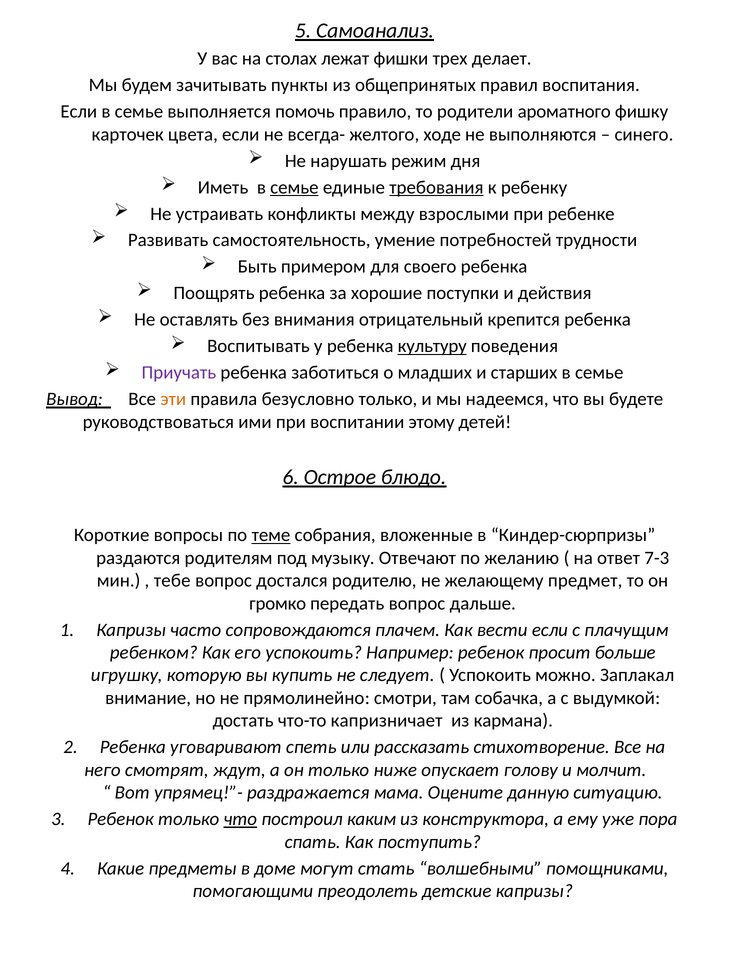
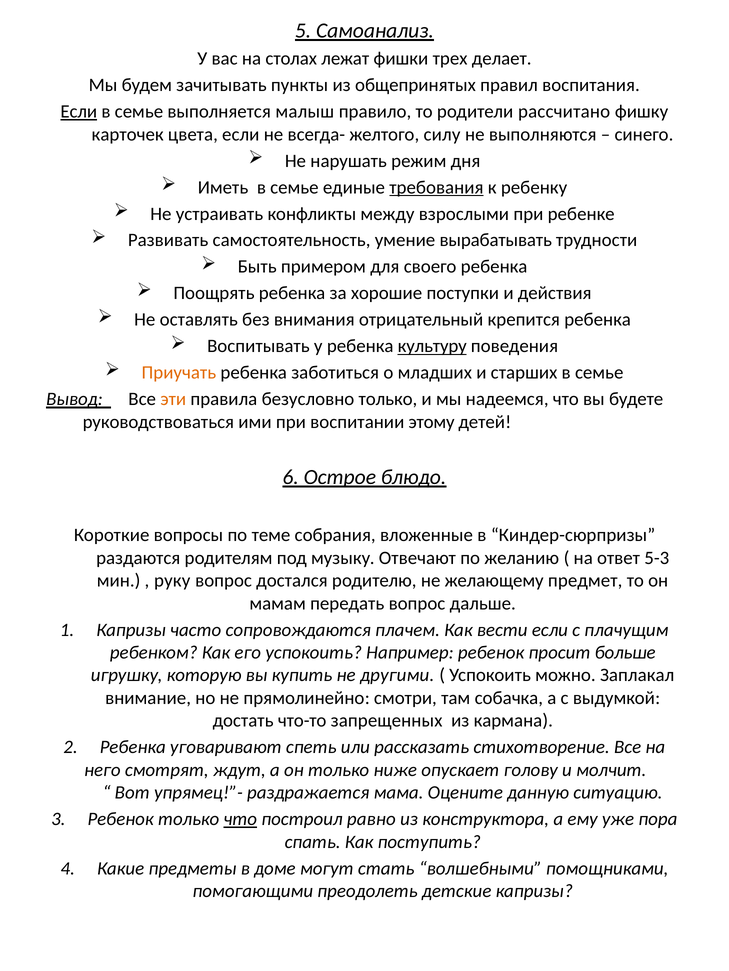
Если at (79, 112) underline: none -> present
помочь: помочь -> малыш
ароматного: ароматного -> рассчитано
ходе: ходе -> силу
семье at (294, 187) underline: present -> none
потребностей: потребностей -> вырабатывать
Приучать colour: purple -> orange
теме underline: present -> none
7-3: 7-3 -> 5-3
тебе: тебе -> руку
громко: громко -> мамам
следует: следует -> другими
капризничает: капризничает -> запрещенных
каким: каким -> равно
